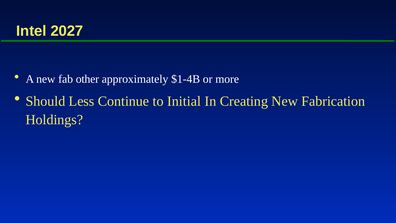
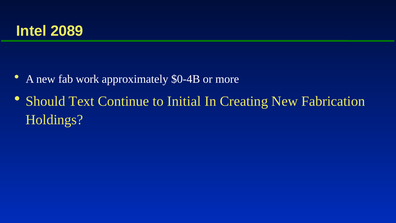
2027: 2027 -> 2089
other: other -> work
$1-4B: $1-4B -> $0-4B
Less: Less -> Text
